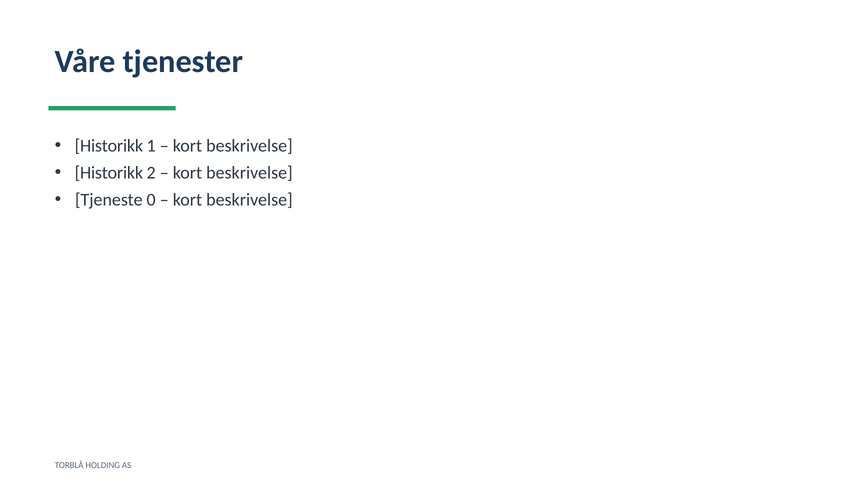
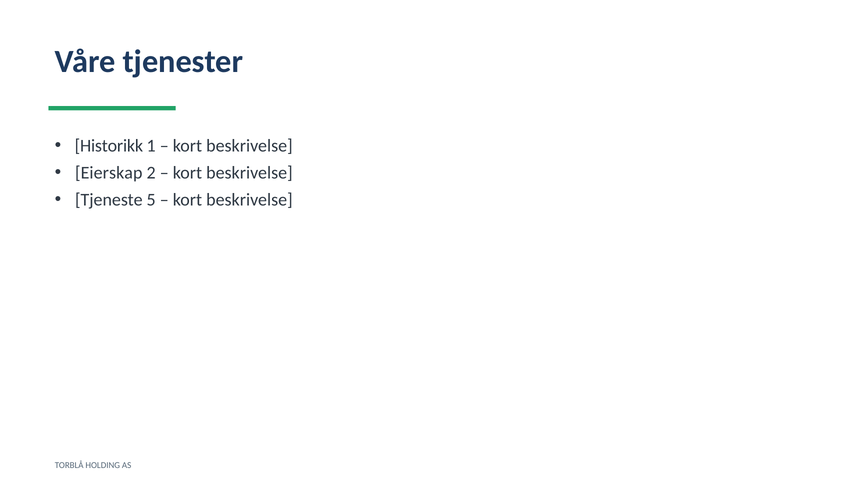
Historikk at (109, 173): Historikk -> Eierskap
0: 0 -> 5
